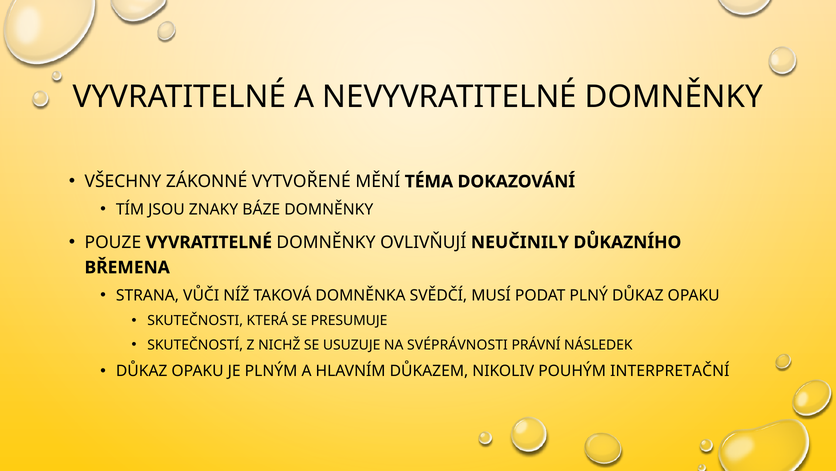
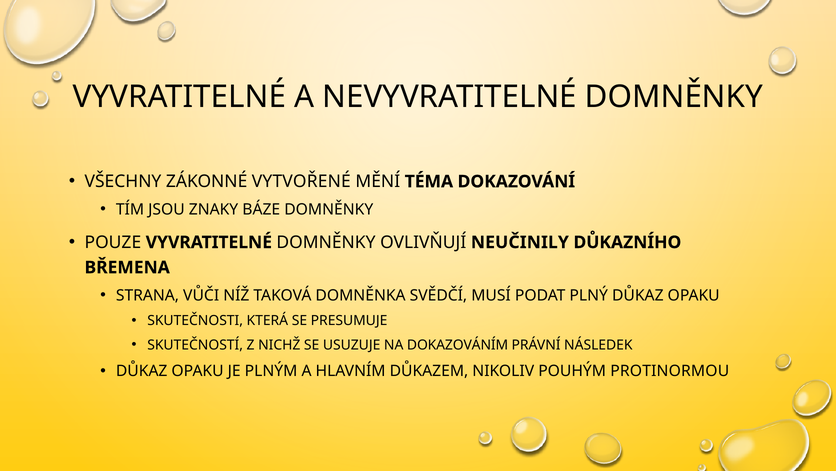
SVÉPRÁVNOSTI: SVÉPRÁVNOSTI -> DOKAZOVÁNÍM
INTERPRETAČNÍ: INTERPRETAČNÍ -> PROTINORMOU
